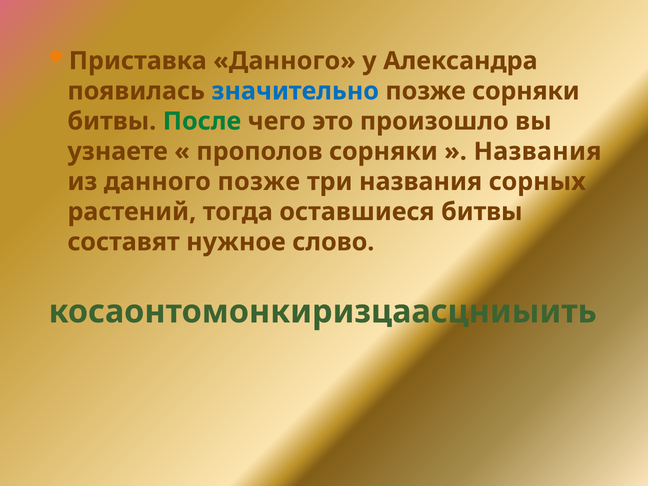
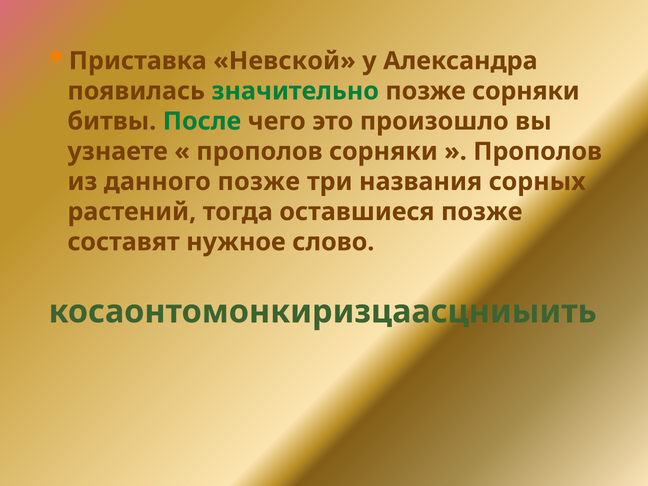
Приставка Данного: Данного -> Невской
значительно colour: blue -> green
Названия at (537, 151): Названия -> Прополов
оставшиеся битвы: битвы -> позже
